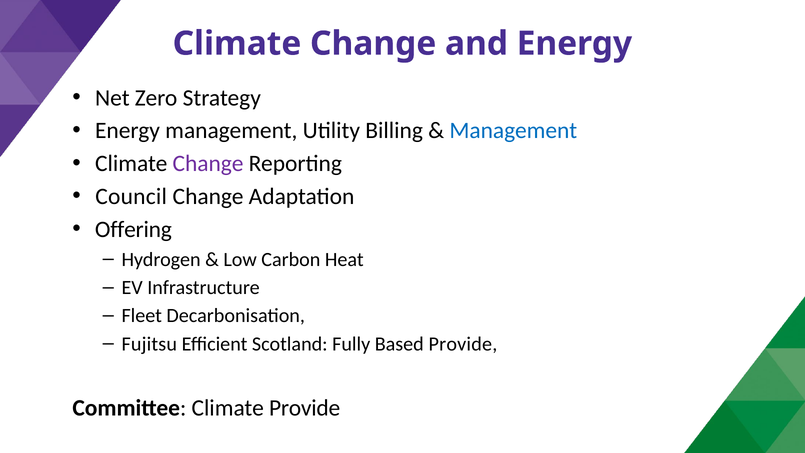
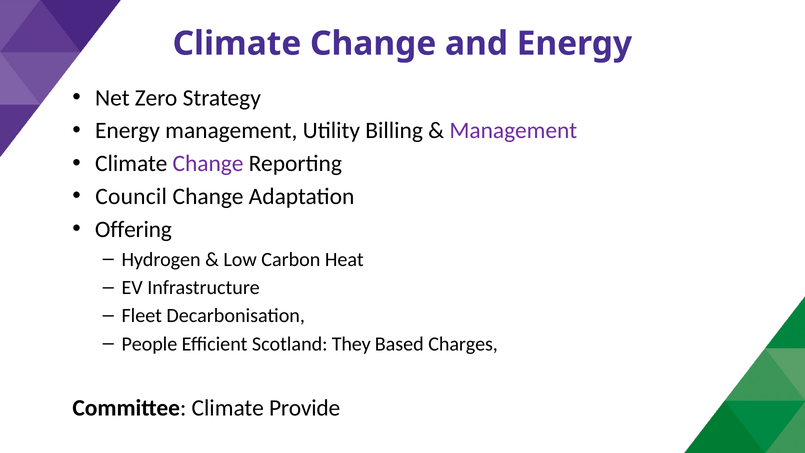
Management at (513, 131) colour: blue -> purple
Fujitsu: Fujitsu -> People
Fully: Fully -> They
Based Provide: Provide -> Charges
